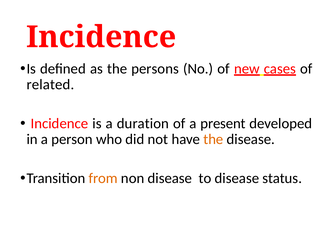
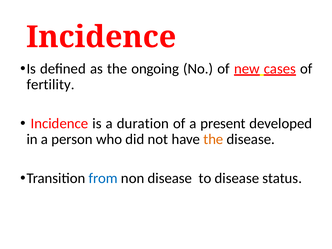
persons: persons -> ongoing
related: related -> fertility
from colour: orange -> blue
